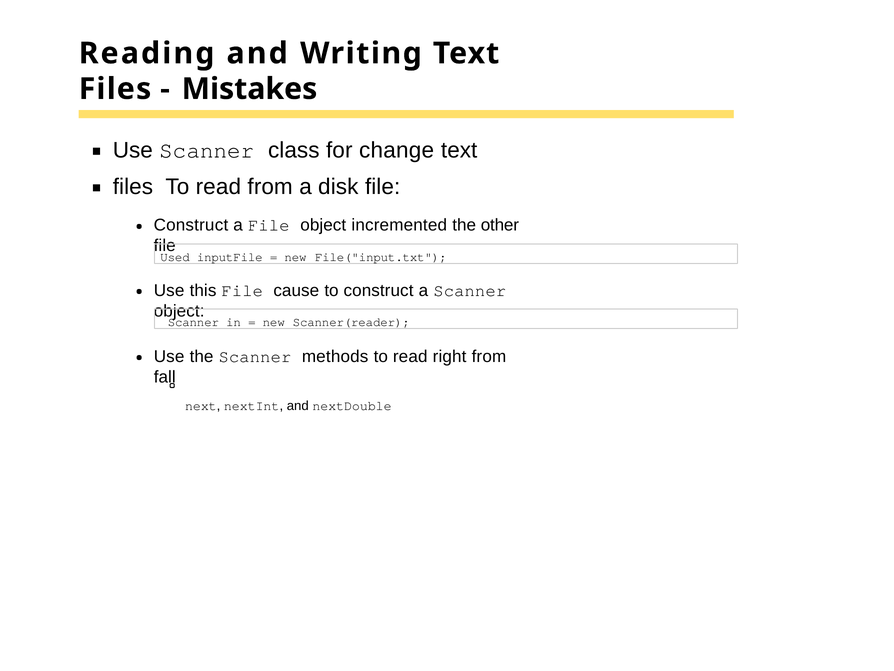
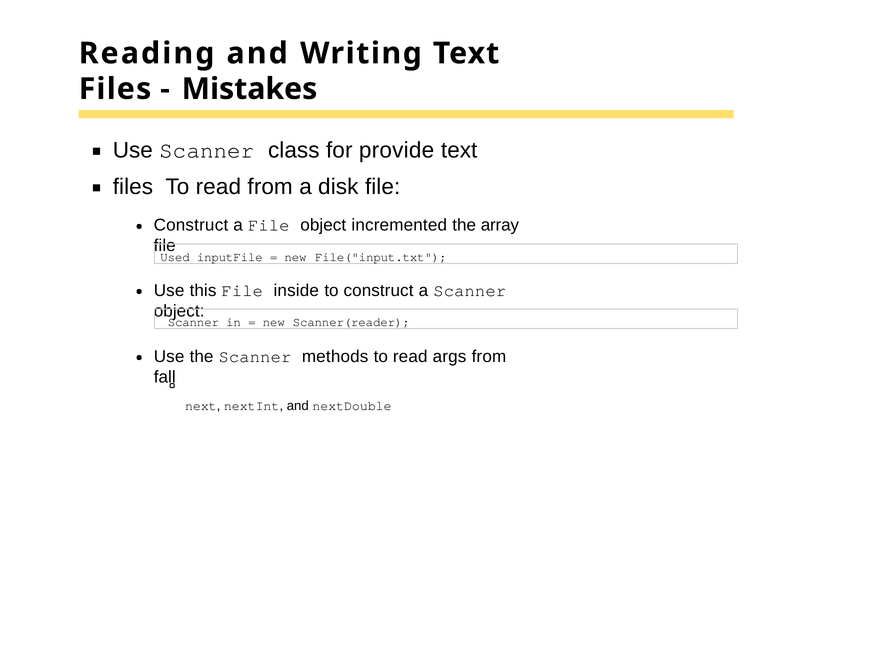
change: change -> provide
other: other -> array
cause: cause -> inside
right: right -> args
